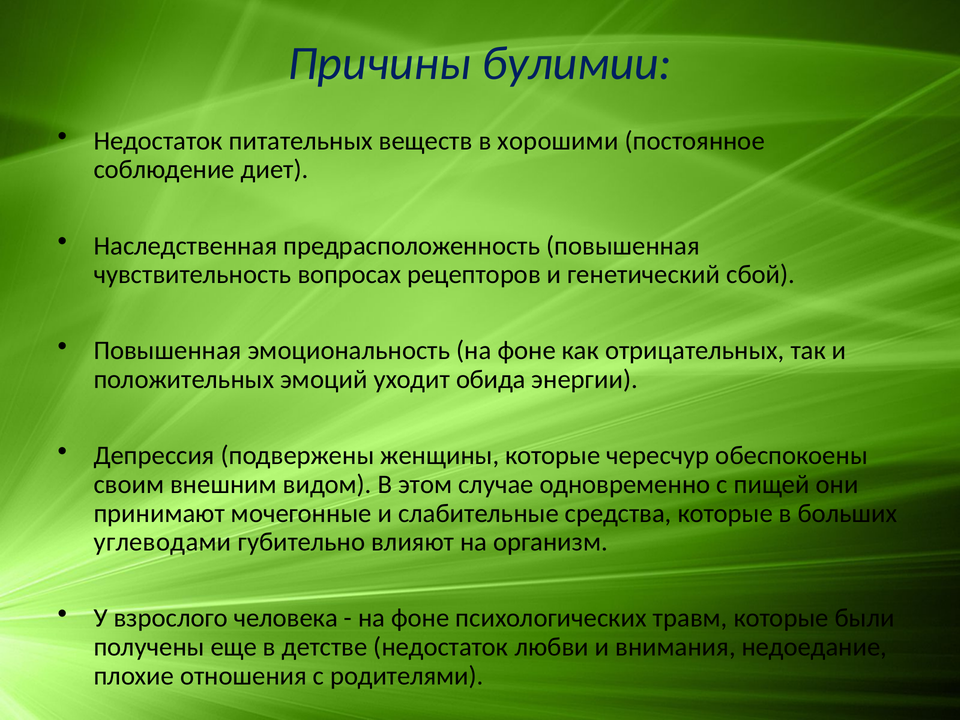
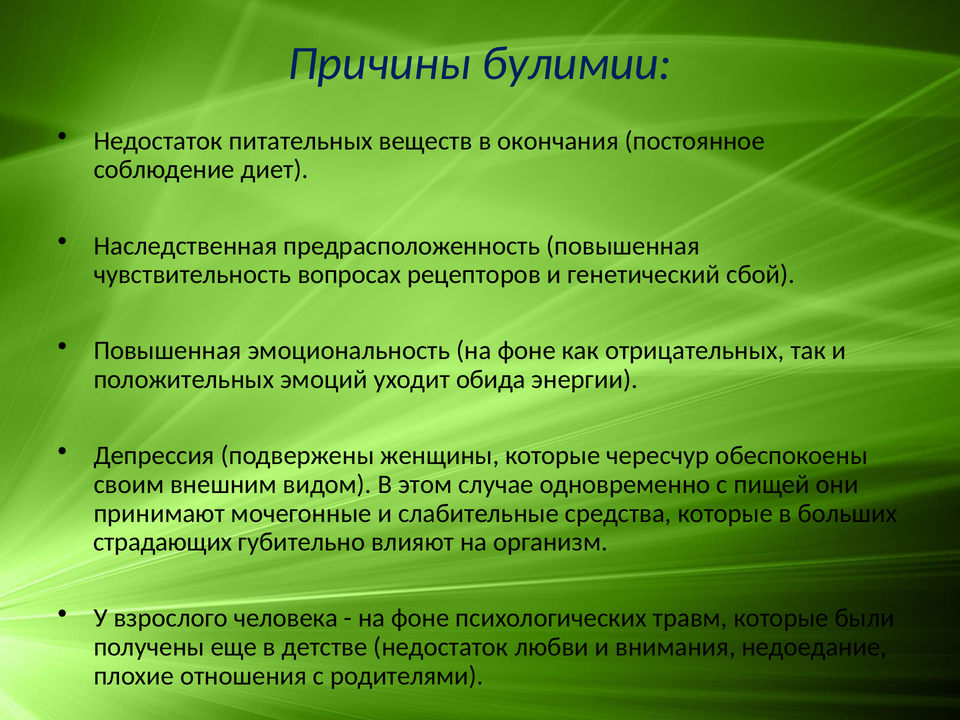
хорошими: хорошими -> окончания
углеводами: углеводами -> страдающих
